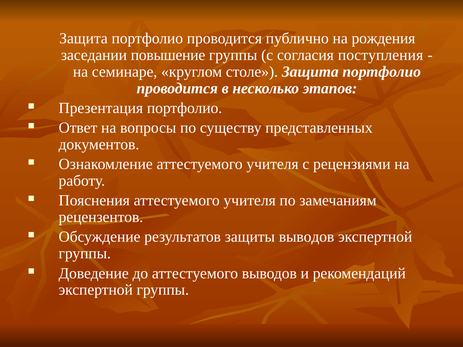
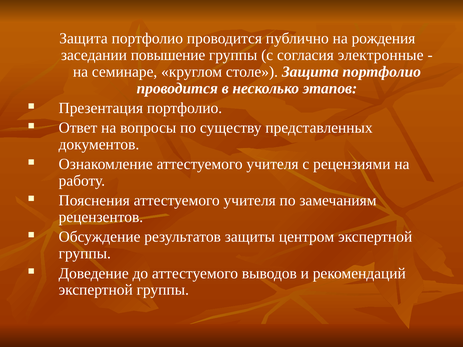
поступления: поступления -> электронные
защиты выводов: выводов -> центром
